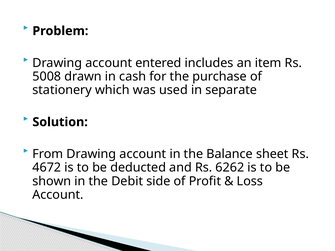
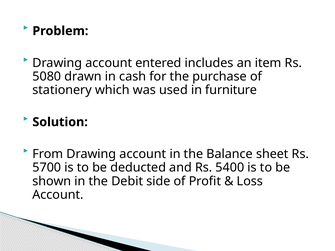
5008: 5008 -> 5080
separate: separate -> furniture
4672: 4672 -> 5700
6262: 6262 -> 5400
